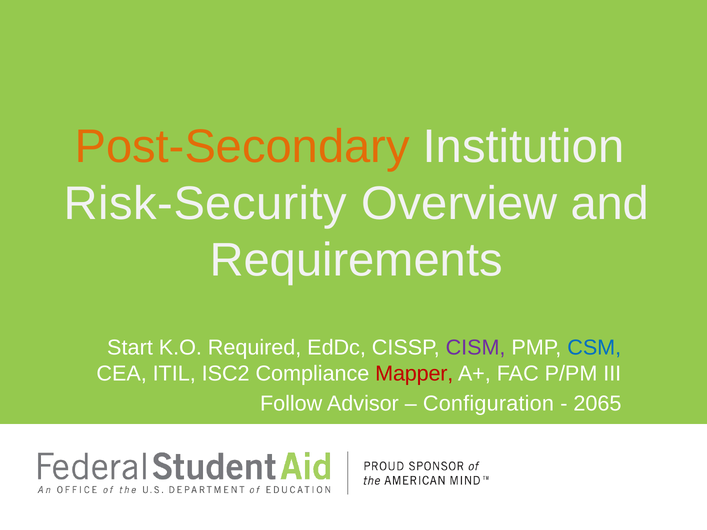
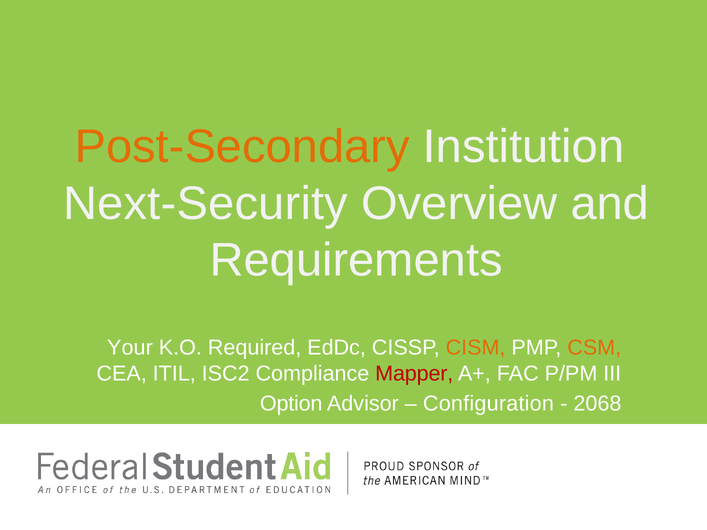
Risk-Security: Risk-Security -> Next-Security
Start: Start -> Your
CISM colour: purple -> orange
CSM colour: blue -> orange
Follow: Follow -> Option
2065: 2065 -> 2068
